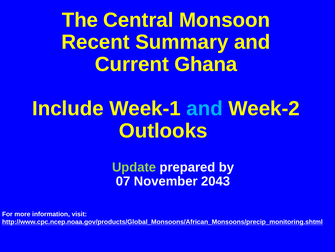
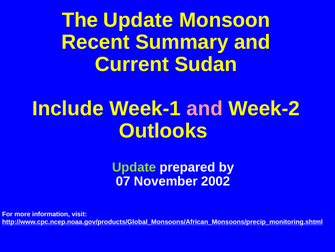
The Central: Central -> Update
Ghana: Ghana -> Sudan
and at (205, 108) colour: light blue -> pink
2043: 2043 -> 2002
